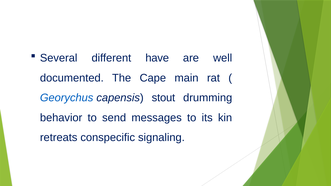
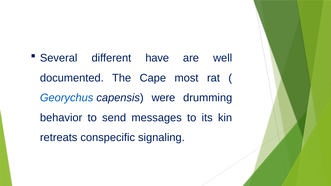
main: main -> most
stout: stout -> were
